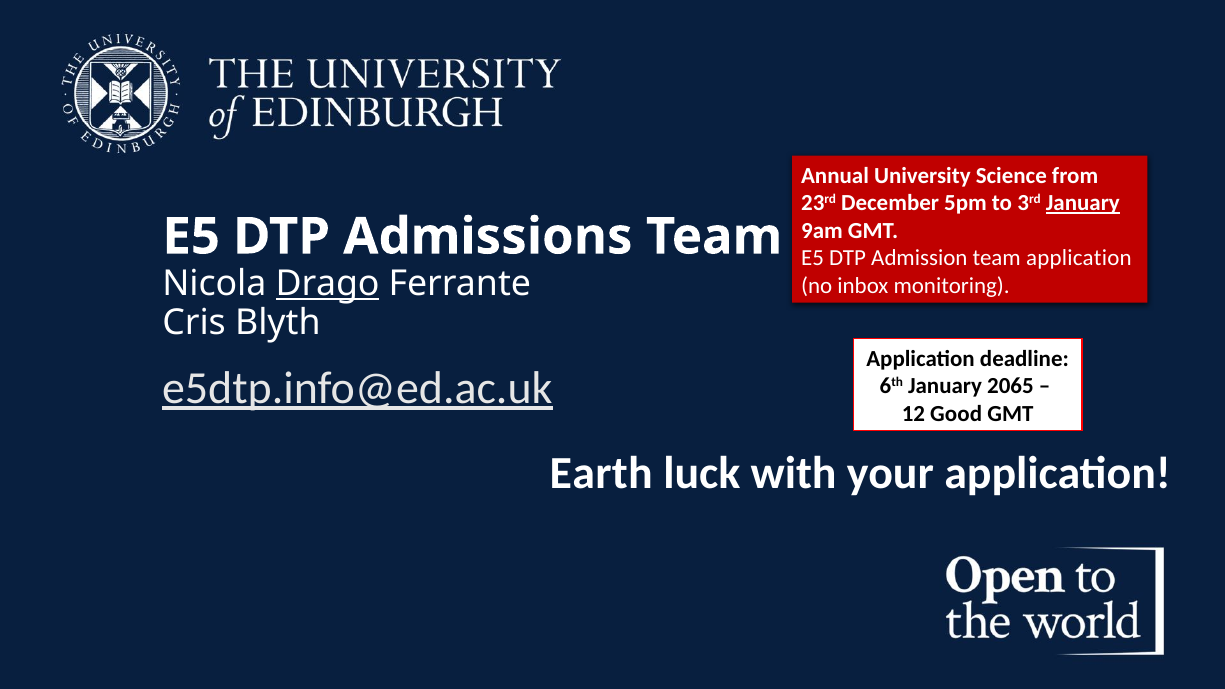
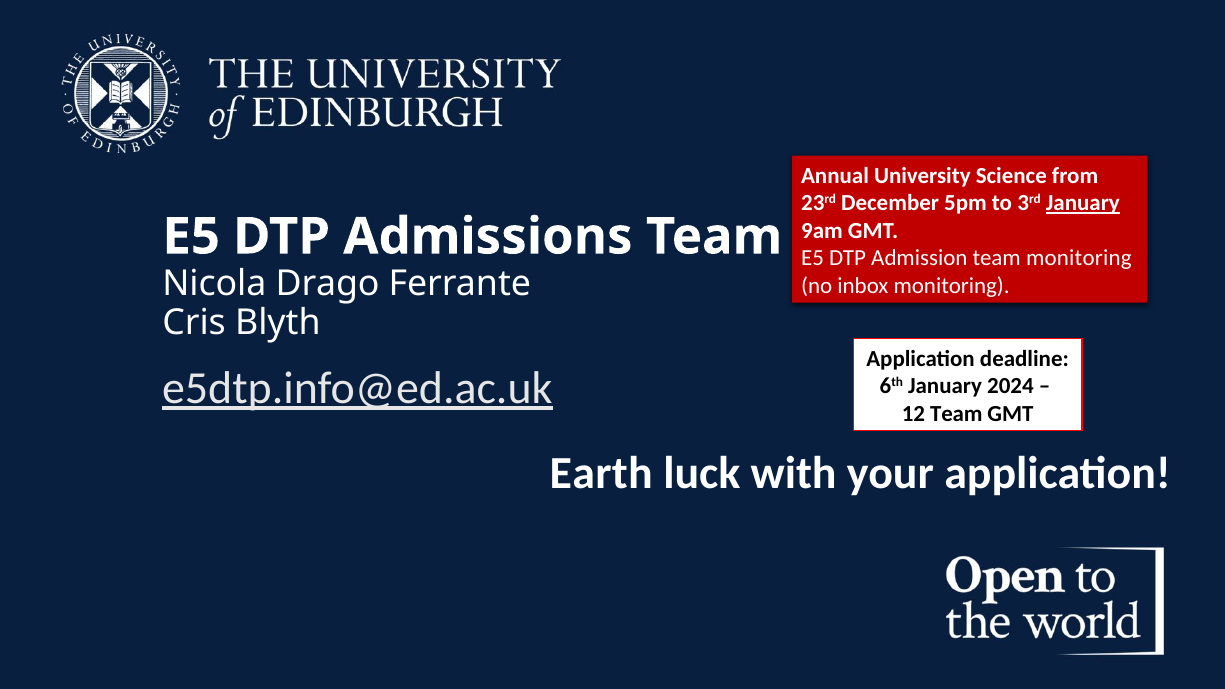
team application: application -> monitoring
Drago underline: present -> none
2065: 2065 -> 2024
12 Good: Good -> Team
